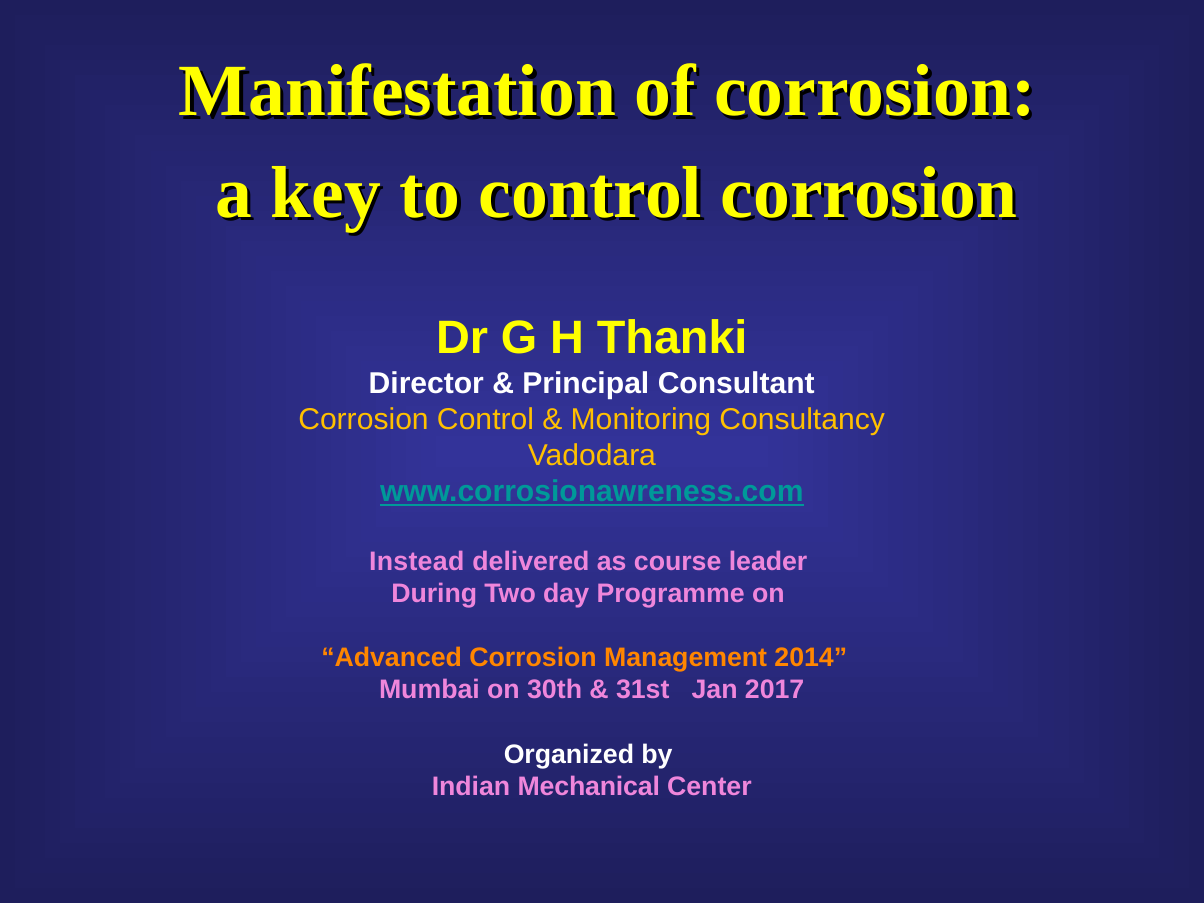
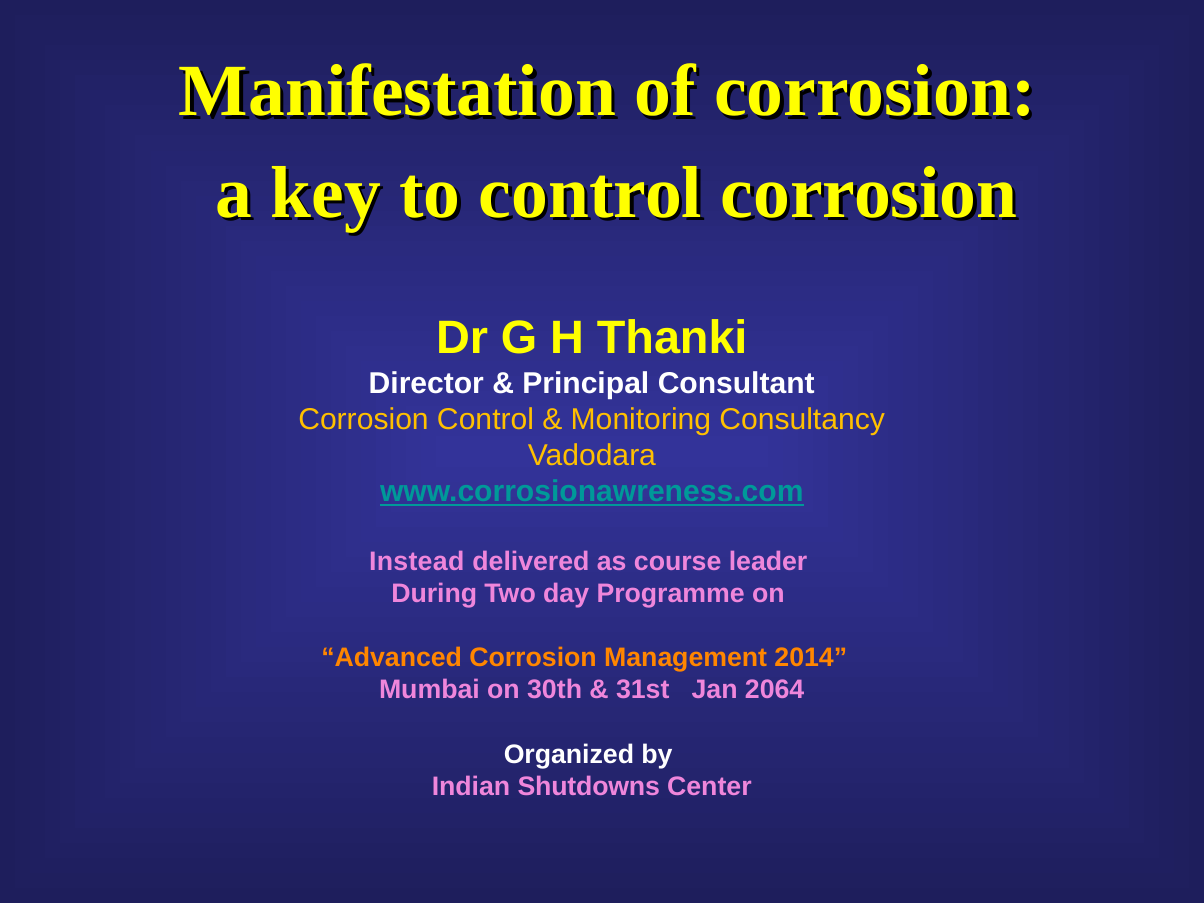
2017: 2017 -> 2064
Mechanical: Mechanical -> Shutdowns
